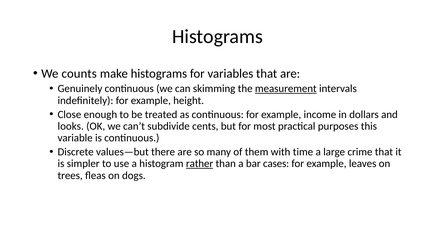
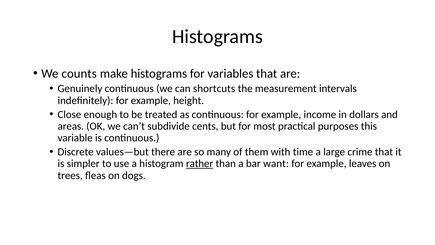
skimming: skimming -> shortcuts
measurement underline: present -> none
looks: looks -> areas
cases: cases -> want
